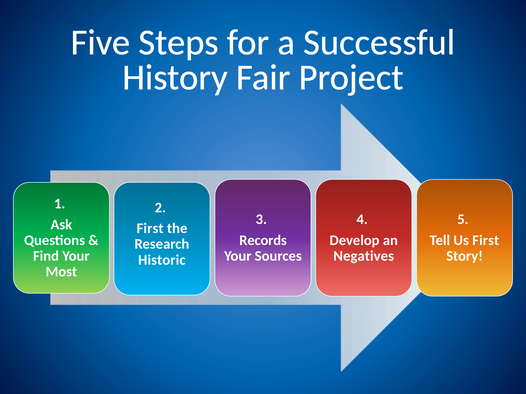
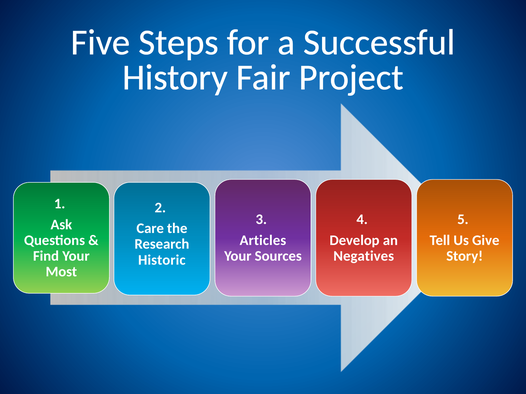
First at (150, 229): First -> Care
Records: Records -> Articles
Us First: First -> Give
